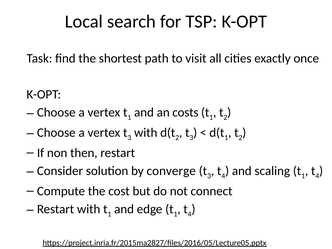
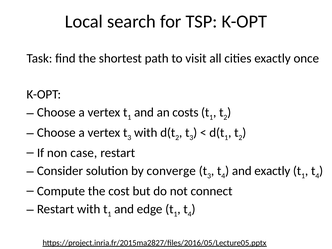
then: then -> case
and scaling: scaling -> exactly
